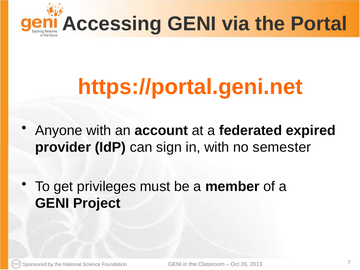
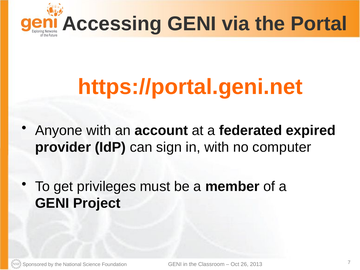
semester: semester -> computer
